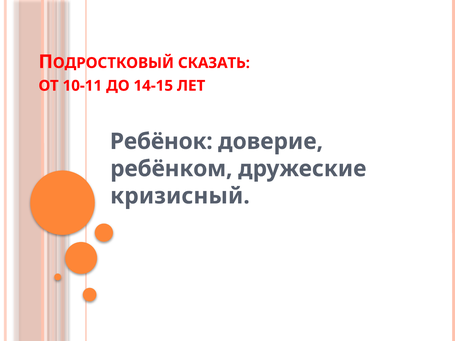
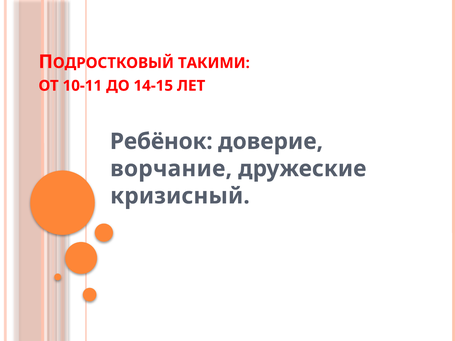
СКАЗАТЬ: СКАЗАТЬ -> ТАКИМИ
ребёнком: ребёнком -> ворчание
